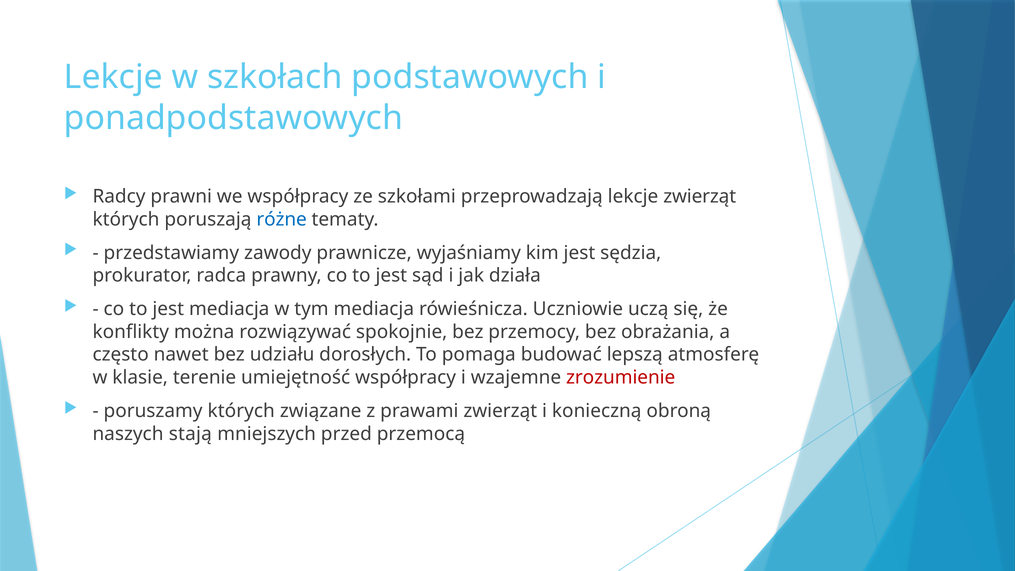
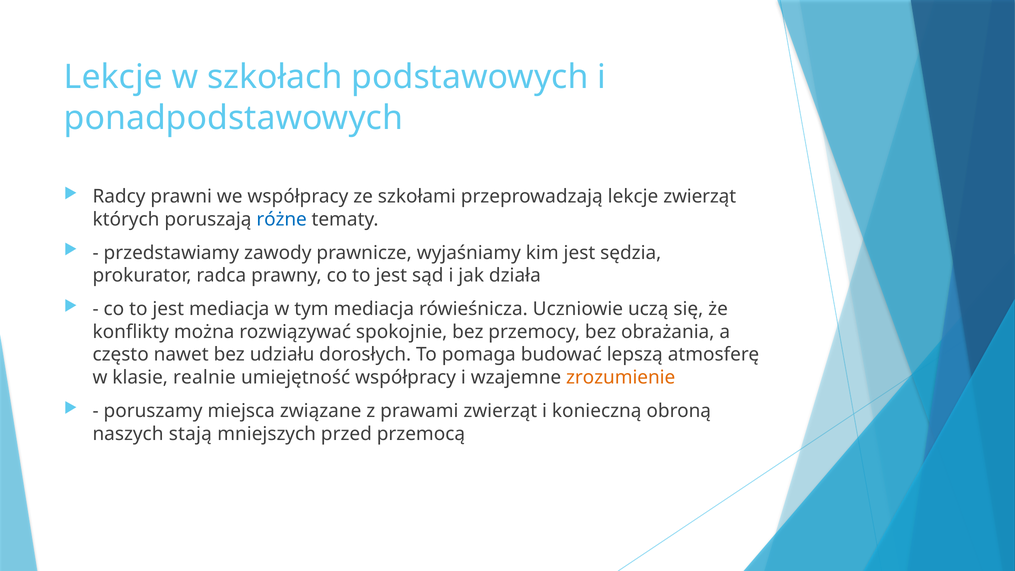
terenie: terenie -> realnie
zrozumienie colour: red -> orange
poruszamy których: których -> miejsca
